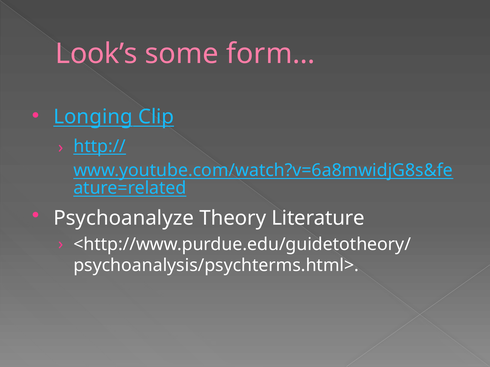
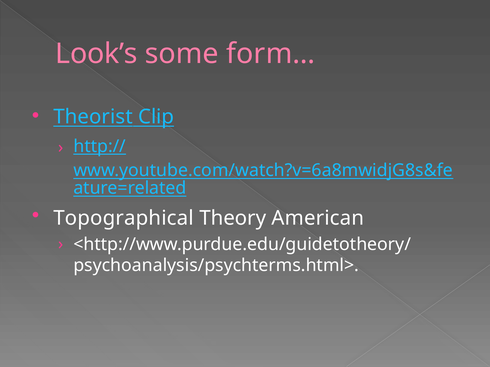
Longing: Longing -> Theorist
Psychoanalyze: Psychoanalyze -> Topographical
Literature: Literature -> American
